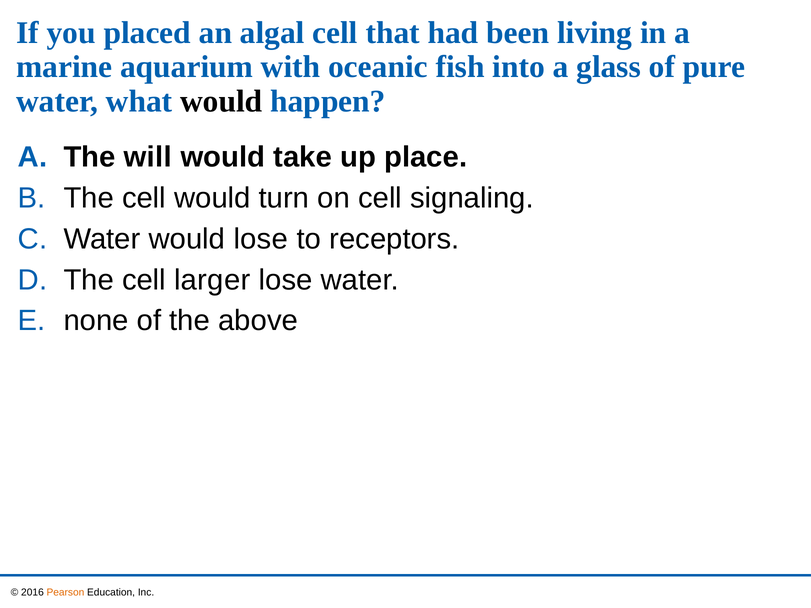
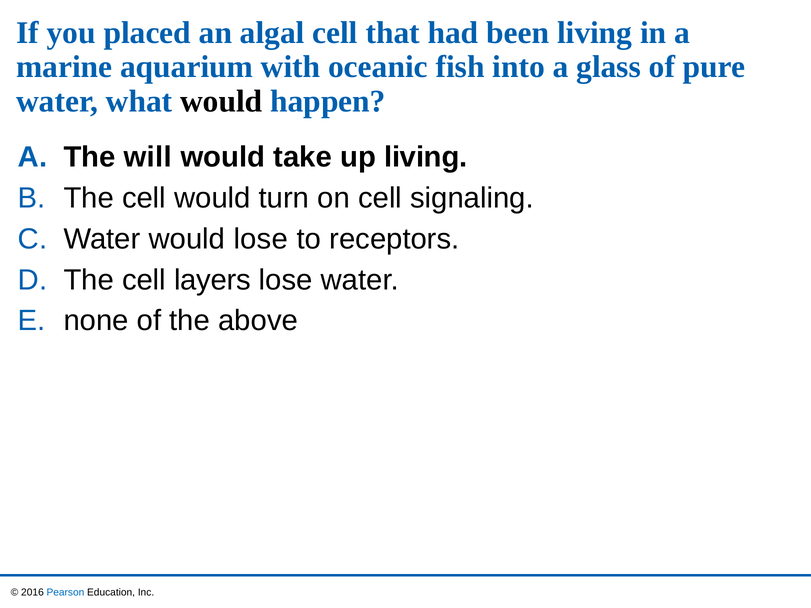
up place: place -> living
larger: larger -> layers
Pearson colour: orange -> blue
